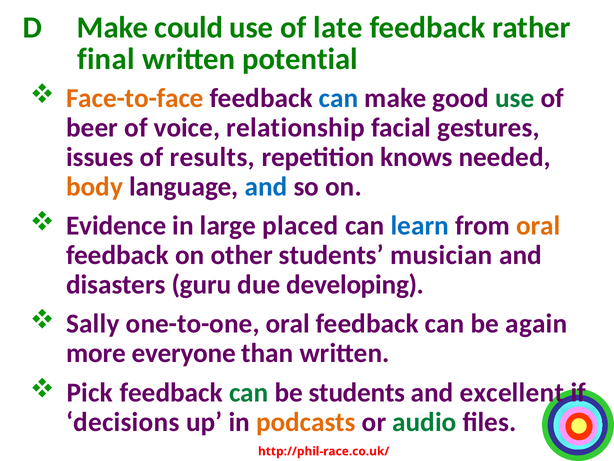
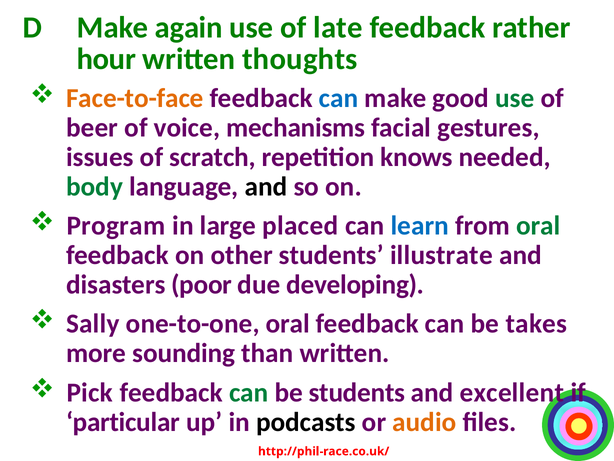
could: could -> again
final: final -> hour
potential: potential -> thoughts
relationship: relationship -> mechanisms
results: results -> scratch
body colour: orange -> green
and at (266, 187) colour: blue -> black
Evidence: Evidence -> Program
oral at (538, 226) colour: orange -> green
musician: musician -> illustrate
guru: guru -> poor
again: again -> takes
everyone: everyone -> sounding
decisions: decisions -> particular
podcasts colour: orange -> black
audio colour: green -> orange
